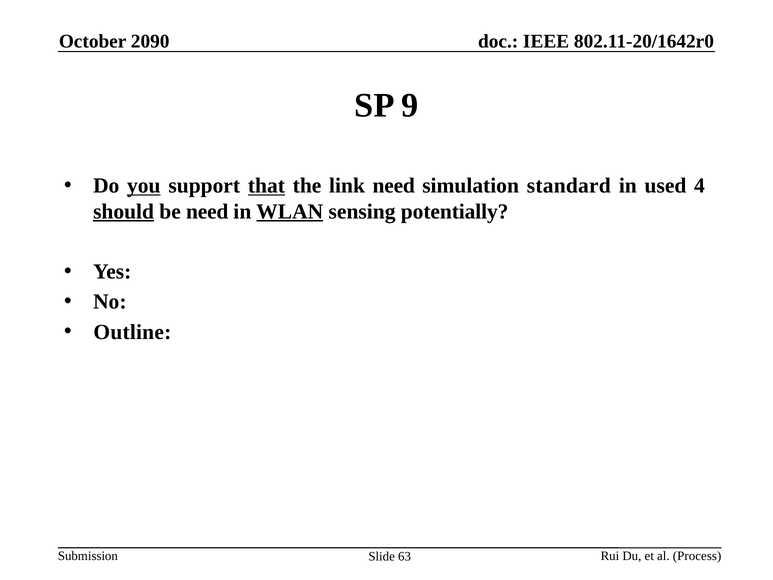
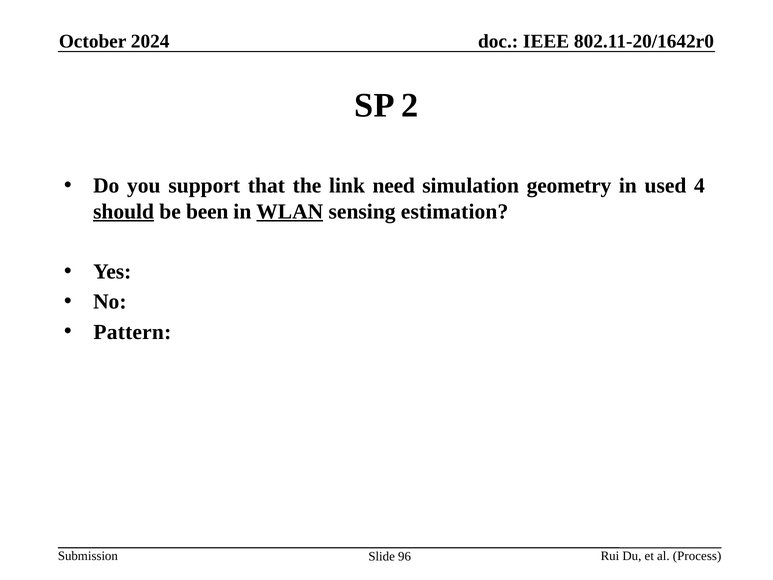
2090: 2090 -> 2024
9: 9 -> 2
you underline: present -> none
that underline: present -> none
standard: standard -> geometry
be need: need -> been
potentially: potentially -> estimation
Outline: Outline -> Pattern
63: 63 -> 96
